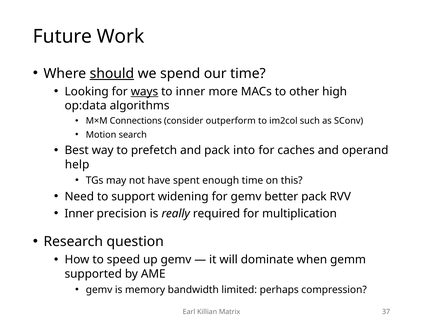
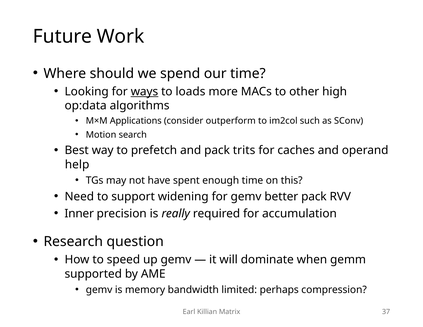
should underline: present -> none
to inner: inner -> loads
Connections: Connections -> Applications
into: into -> trits
multiplication: multiplication -> accumulation
